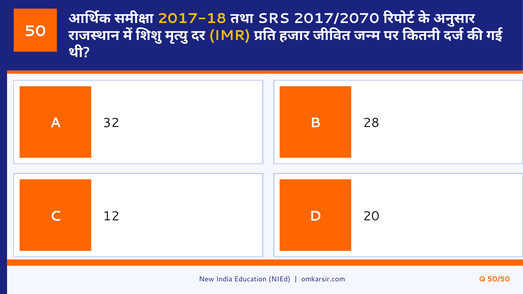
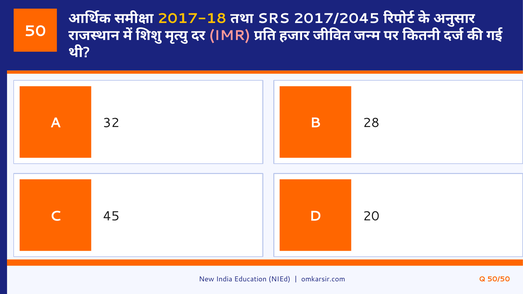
2017/2070: 2017/2070 -> 2017/2045
IMR colour: yellow -> pink
12: 12 -> 45
